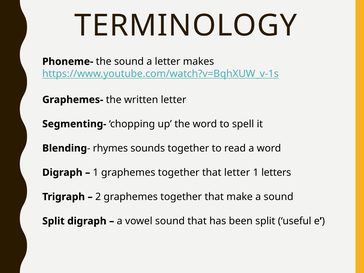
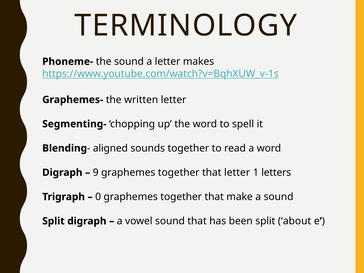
rhymes: rhymes -> aligned
1 at (96, 173): 1 -> 9
2: 2 -> 0
useful: useful -> about
